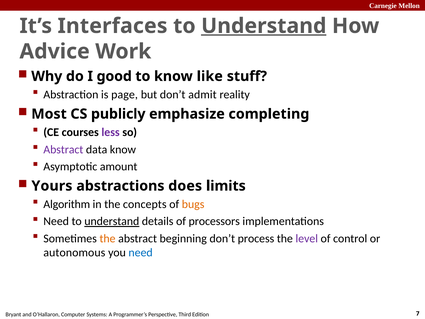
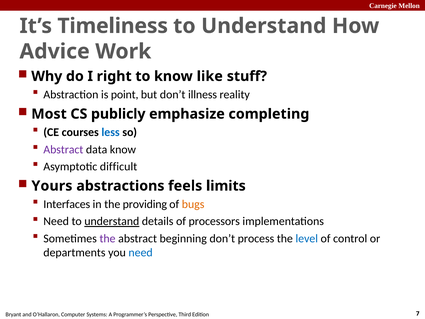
Interfaces: Interfaces -> Timeliness
Understand at (264, 26) underline: present -> none
good: good -> right
page: page -> point
admit: admit -> illness
less colour: purple -> blue
amount: amount -> difficult
does: does -> feels
Algorithm: Algorithm -> Interfaces
concepts: concepts -> providing
the at (108, 238) colour: orange -> purple
level colour: purple -> blue
autonomous: autonomous -> departments
